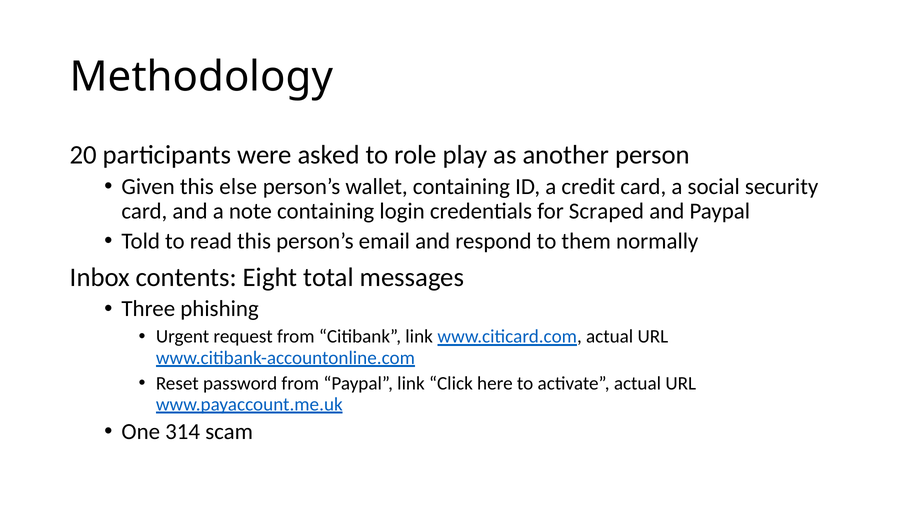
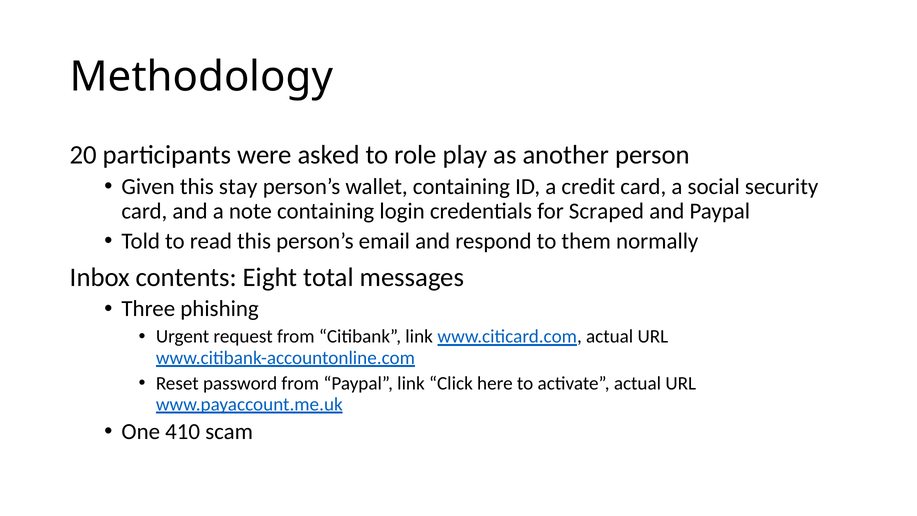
else: else -> stay
314: 314 -> 410
